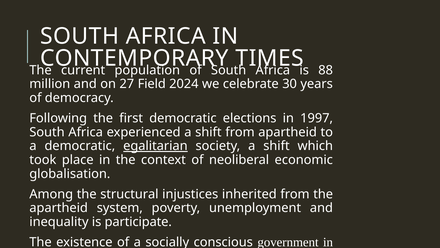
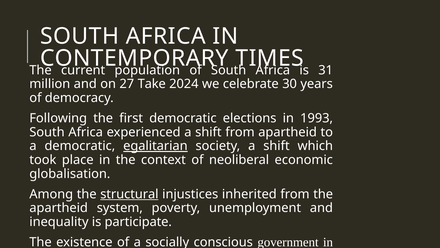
88: 88 -> 31
Field: Field -> Take
1997: 1997 -> 1993
structural underline: none -> present
